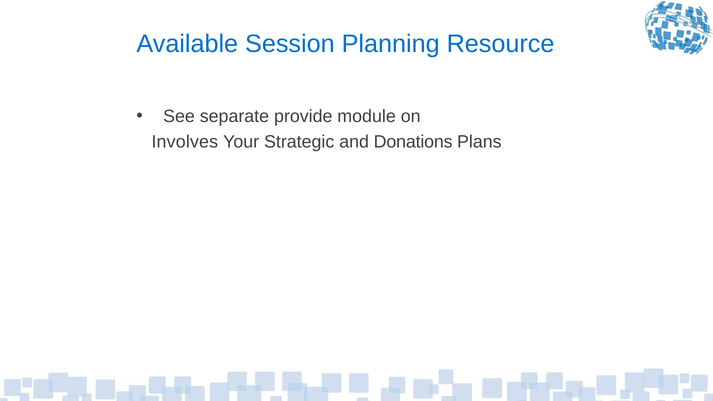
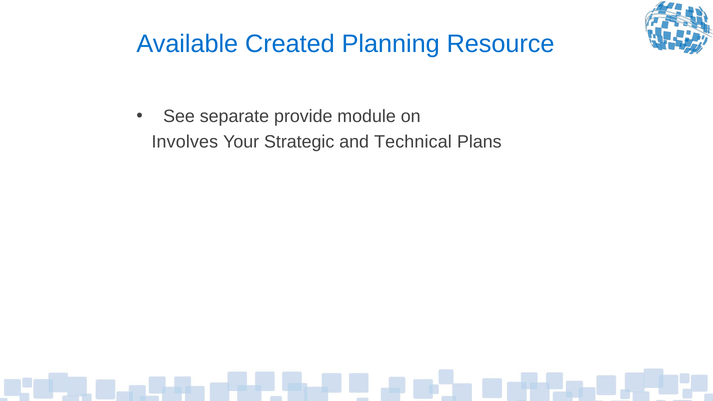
Session: Session -> Created
Donations: Donations -> Technical
